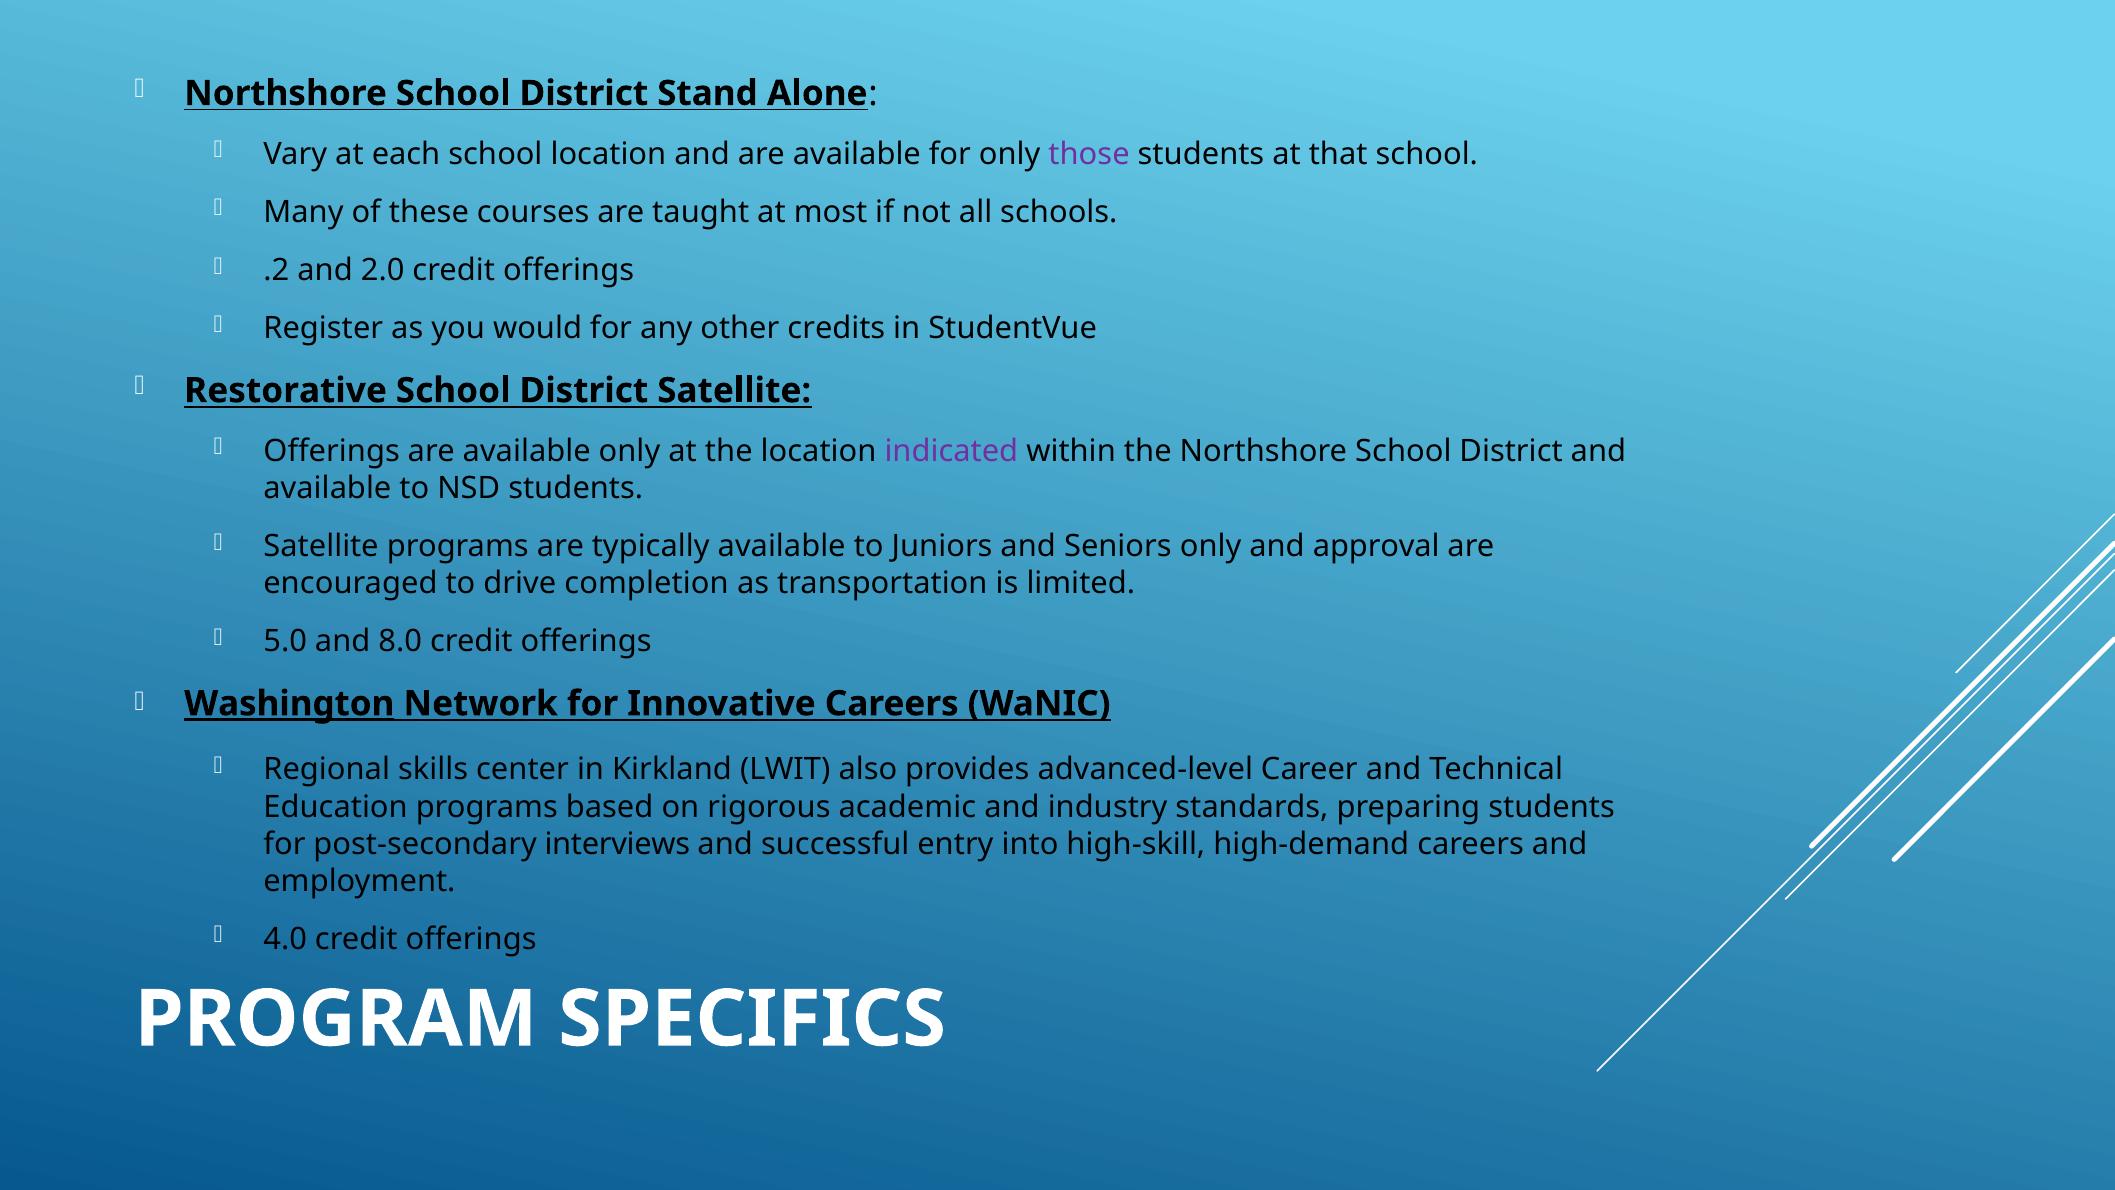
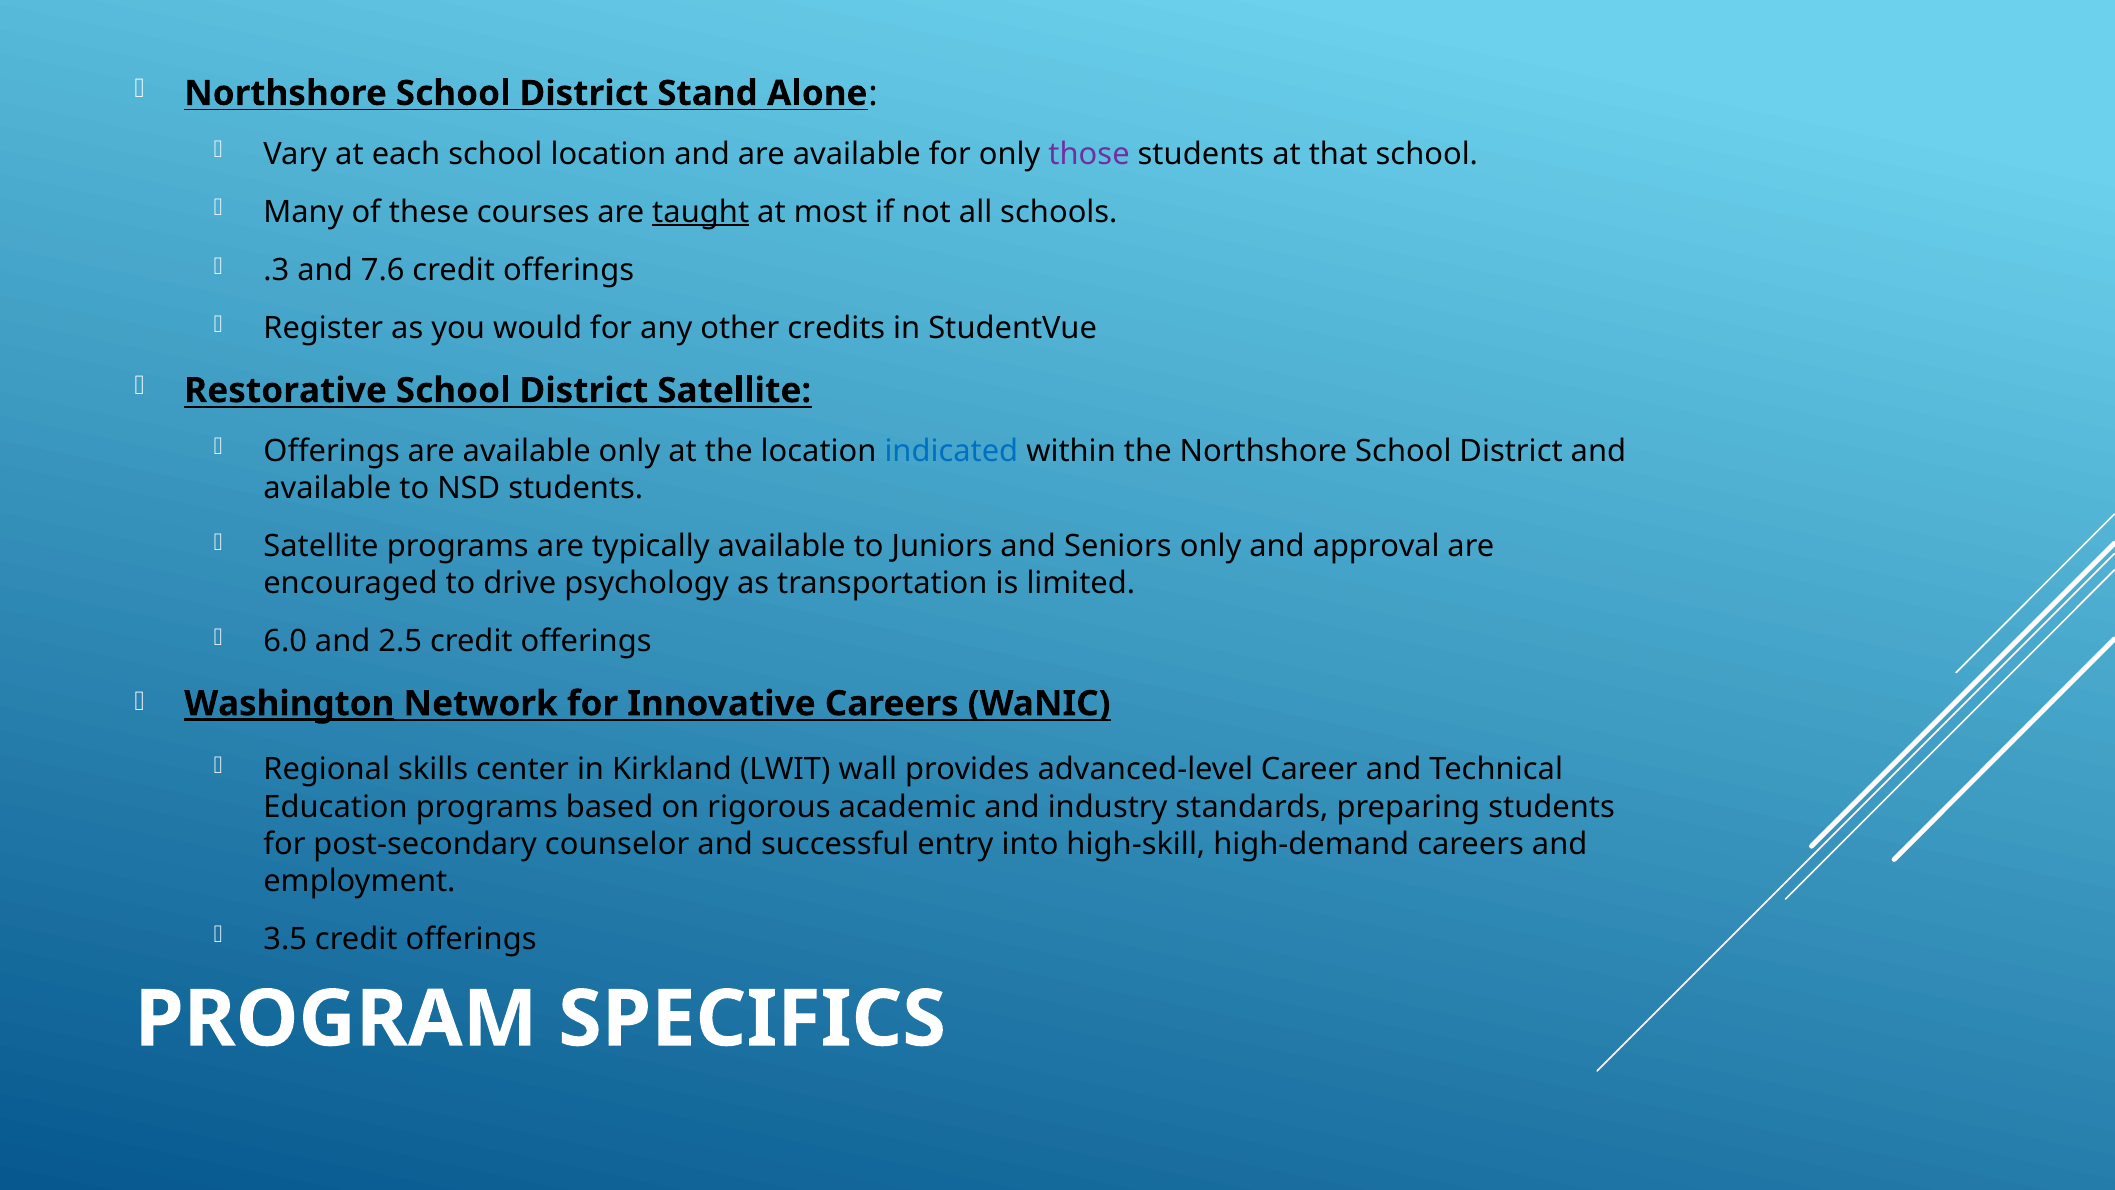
taught underline: none -> present
.2: .2 -> .3
2.0: 2.0 -> 7.6
indicated colour: purple -> blue
completion: completion -> psychology
5.0: 5.0 -> 6.0
8.0: 8.0 -> 2.5
also: also -> wall
interviews: interviews -> counselor
4.0: 4.0 -> 3.5
